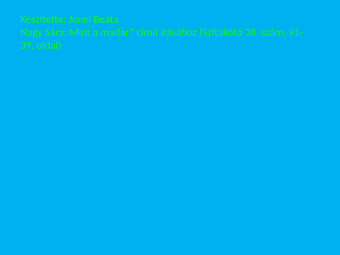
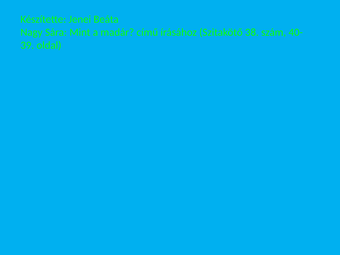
91-: 91- -> 40-
